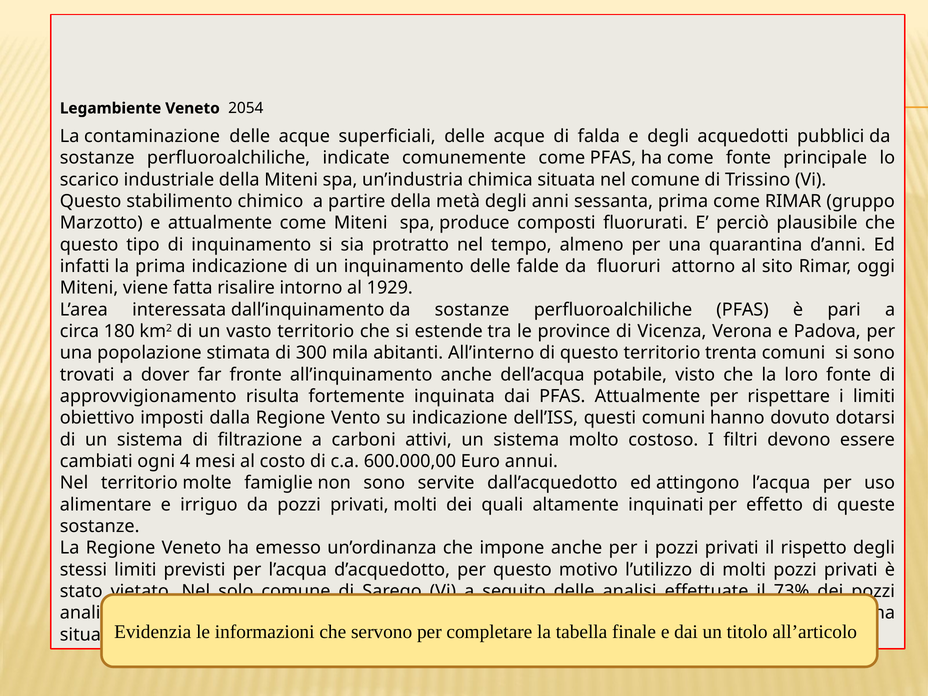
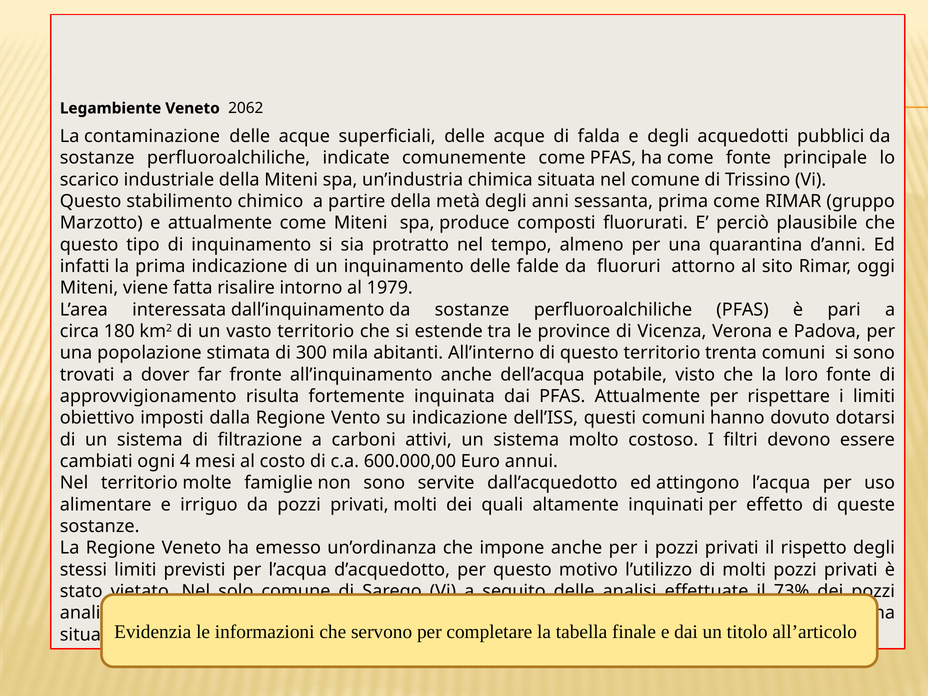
2054: 2054 -> 2062
1929: 1929 -> 1979
